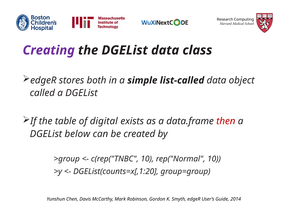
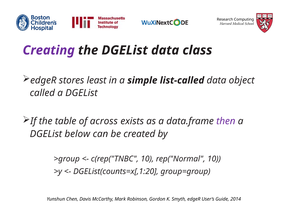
both: both -> least
digital: digital -> across
then colour: red -> purple
